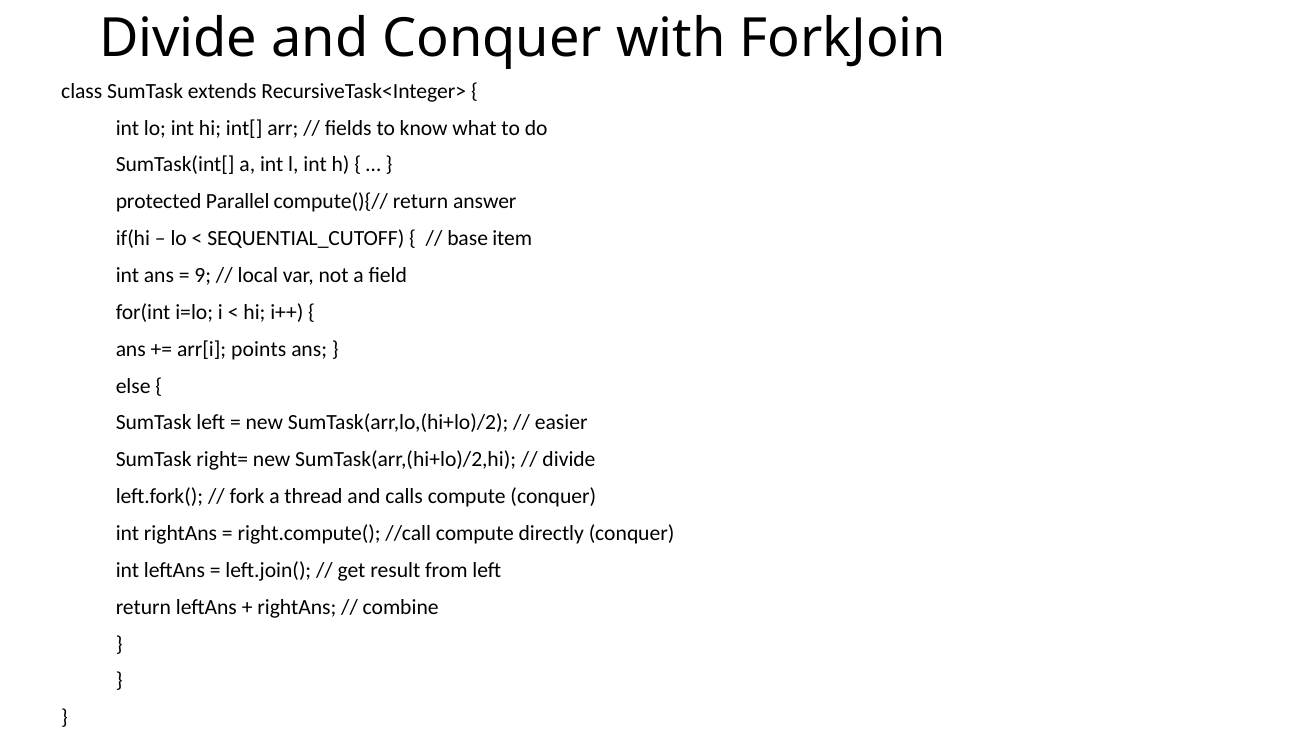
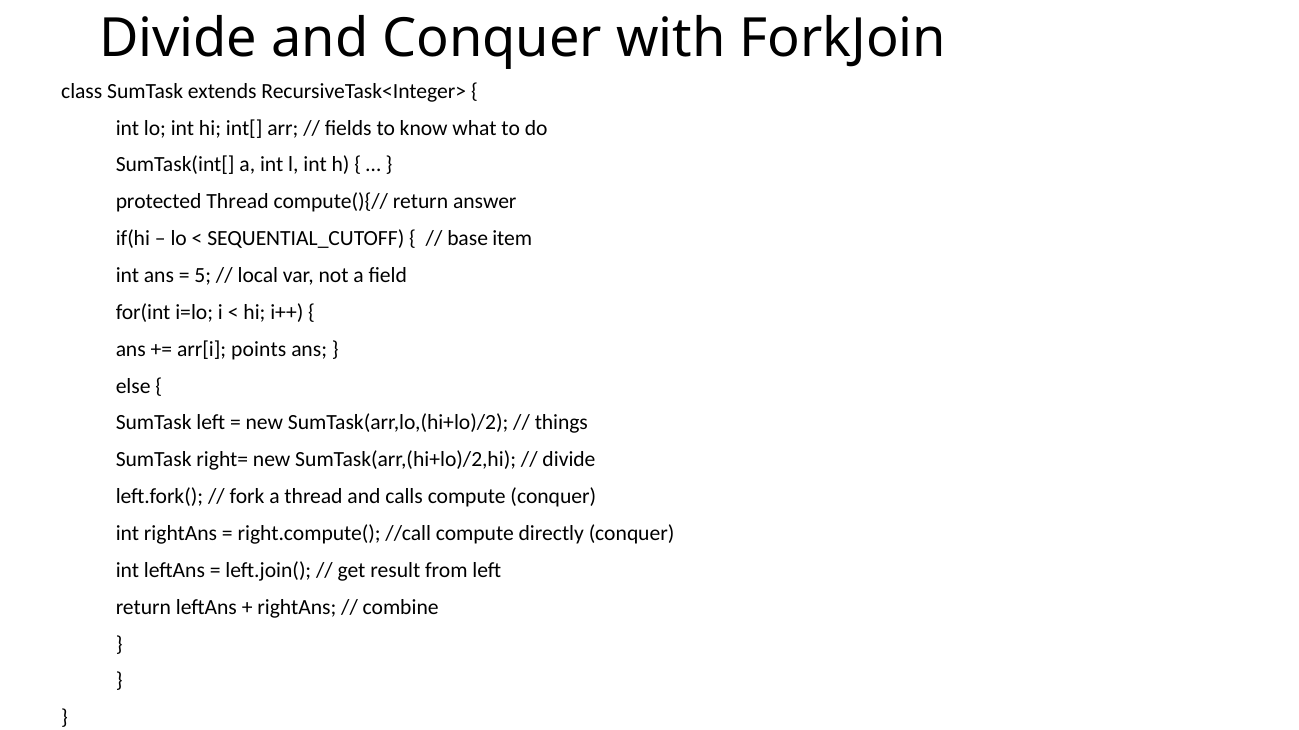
protected Parallel: Parallel -> Thread
9: 9 -> 5
easier: easier -> things
